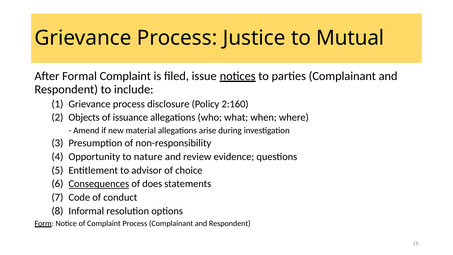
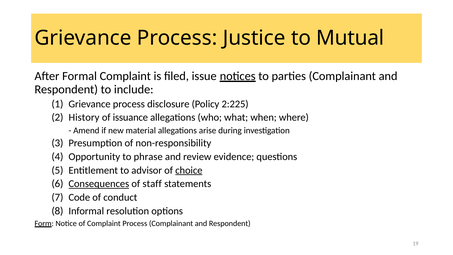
2:160: 2:160 -> 2:225
Objects: Objects -> History
nature: nature -> phrase
choice underline: none -> present
does: does -> staff
